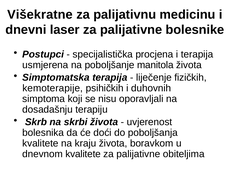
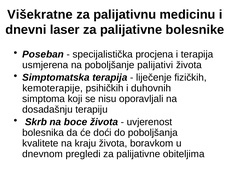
Postupci: Postupci -> Poseban
manitola: manitola -> palijativi
skrbi: skrbi -> boce
dnevnom kvalitete: kvalitete -> pregledi
